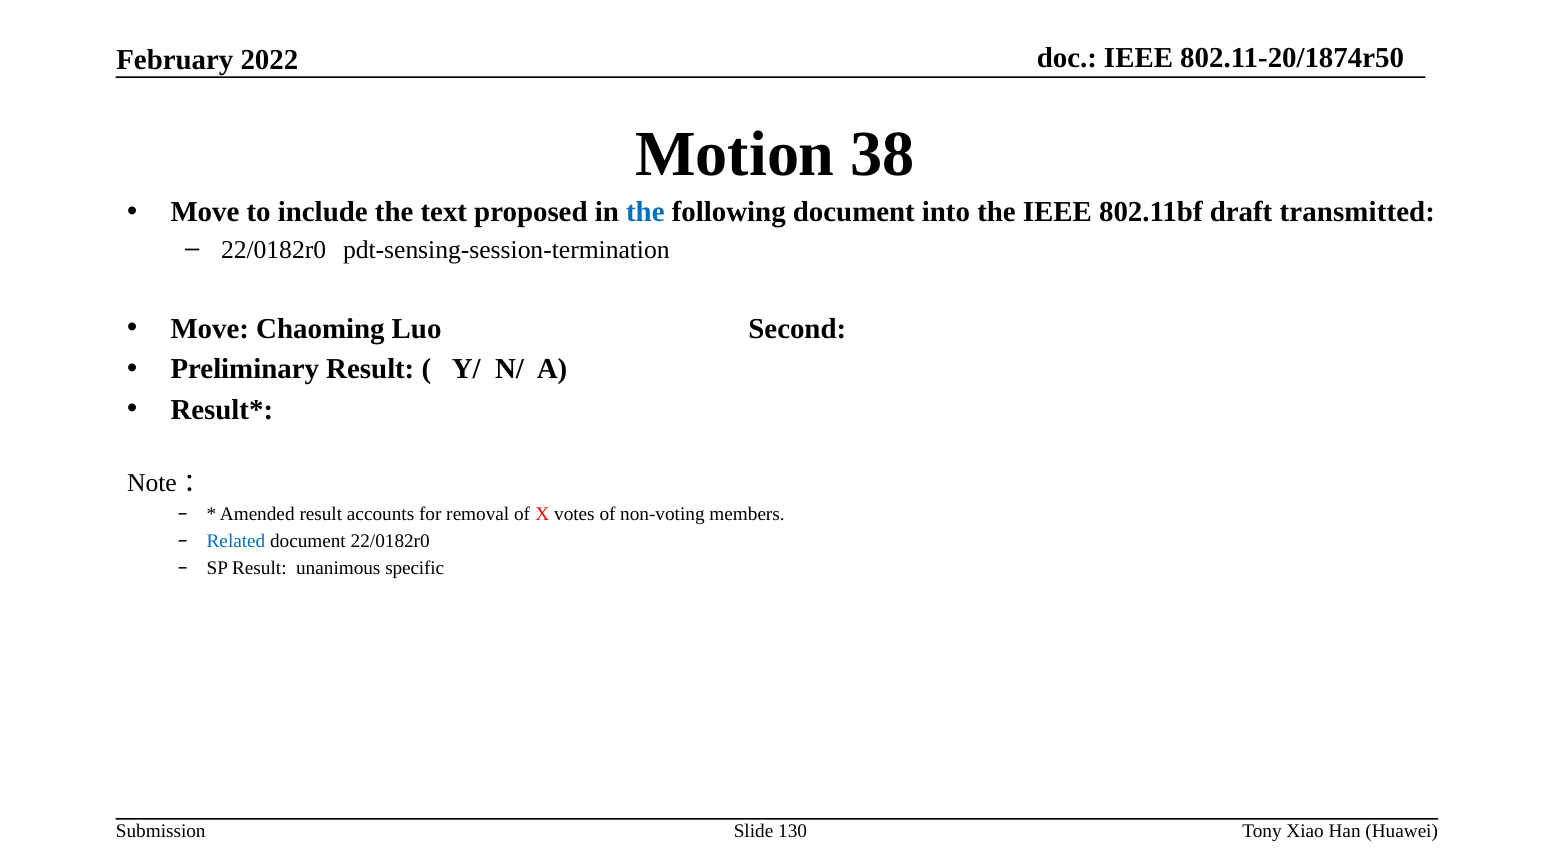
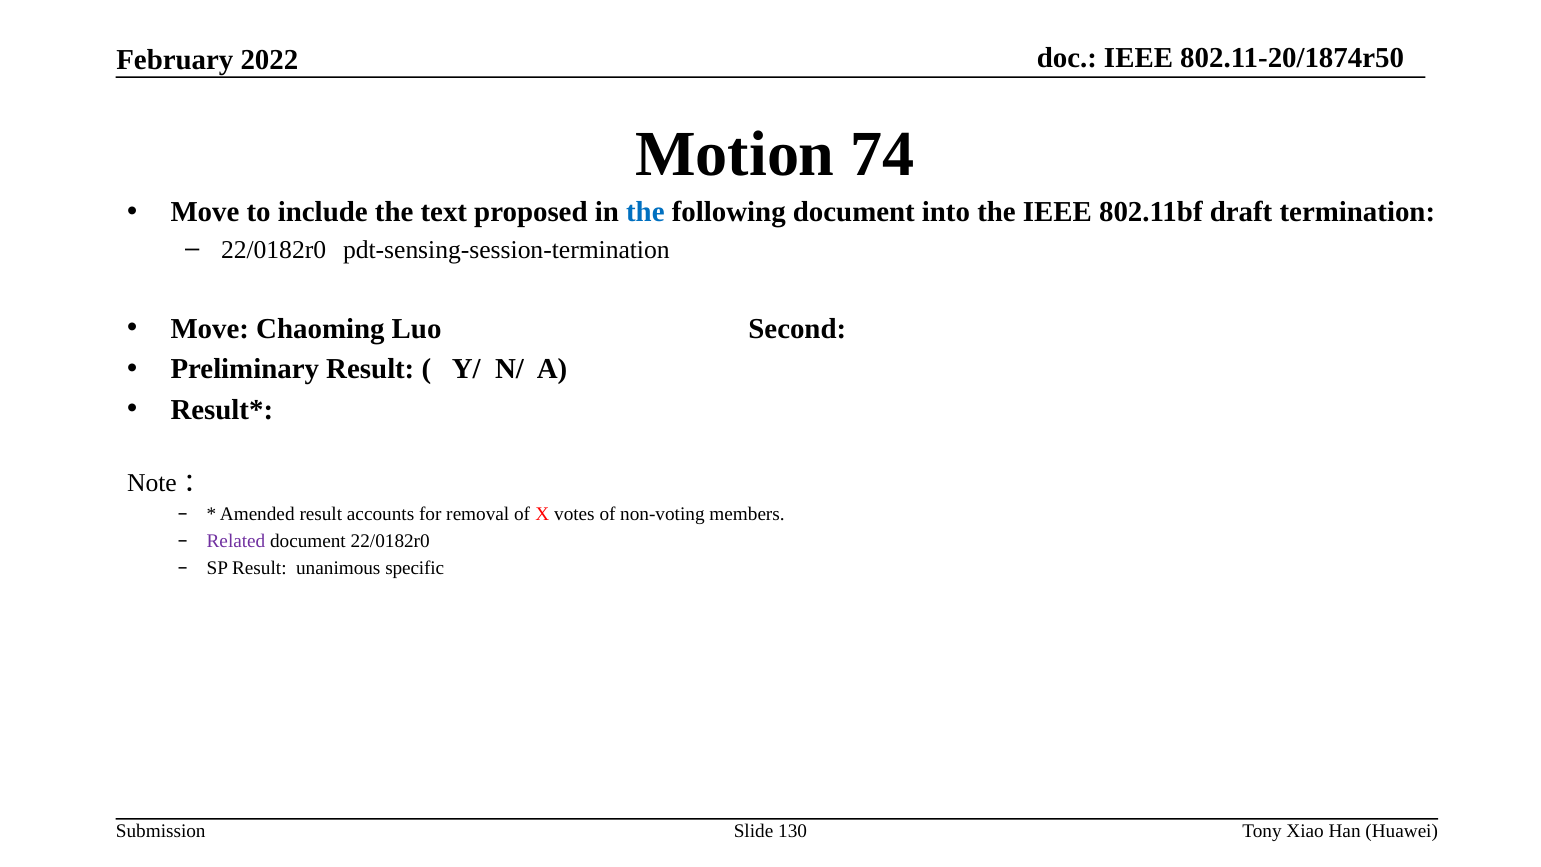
38: 38 -> 74
transmitted: transmitted -> termination
Related colour: blue -> purple
